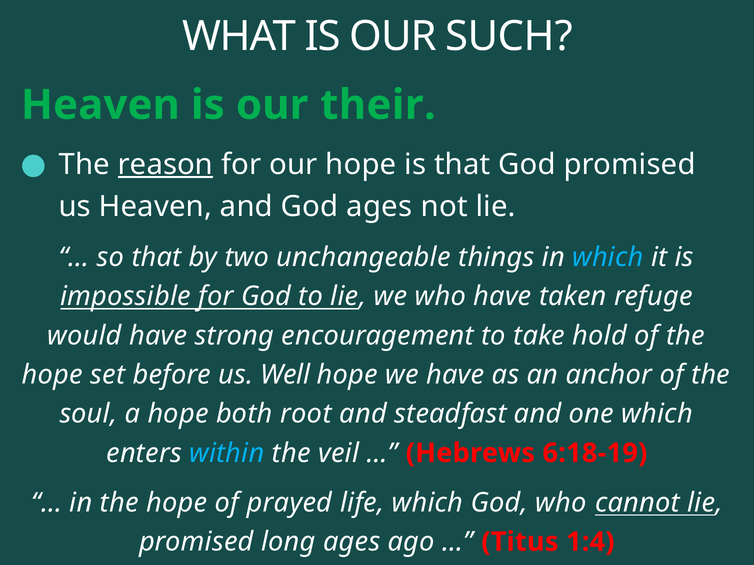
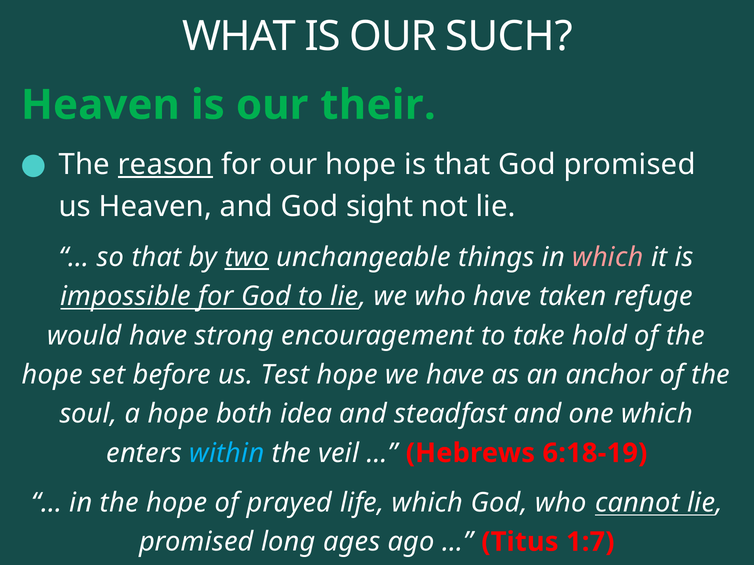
God ages: ages -> sight
two underline: none -> present
which at (608, 258) colour: light blue -> pink
Well: Well -> Test
root: root -> idea
1:4: 1:4 -> 1:7
